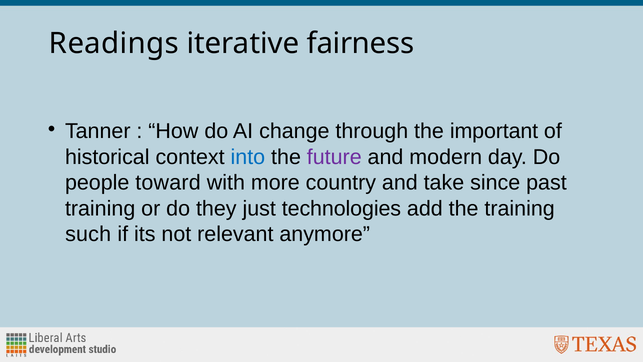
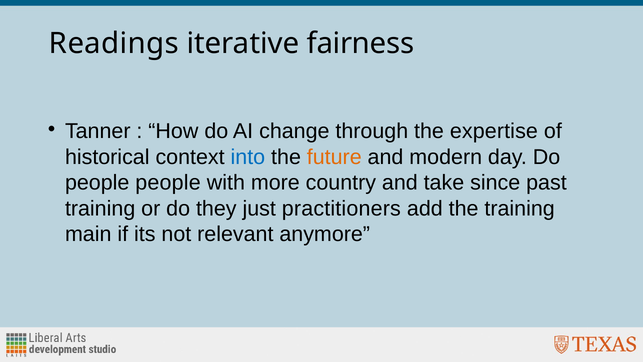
important: important -> expertise
future colour: purple -> orange
people toward: toward -> people
technologies: technologies -> practitioners
such: such -> main
